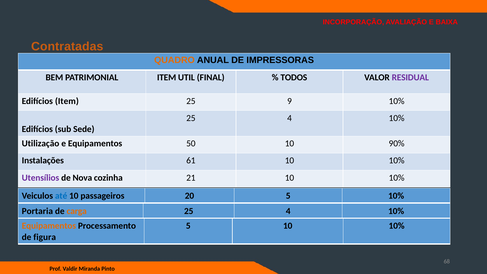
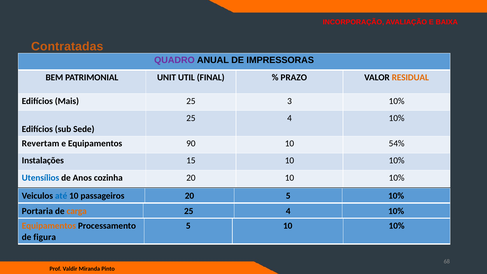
QUADRO colour: orange -> purple
PATRIMONIAL ITEM: ITEM -> UNIT
TODOS: TODOS -> PRAZO
RESIDUAL colour: purple -> orange
Edifícios Item: Item -> Mais
9: 9 -> 3
Utilização: Utilização -> Revertam
50: 50 -> 90
90%: 90% -> 54%
61: 61 -> 15
Utensílios colour: purple -> blue
Nova: Nova -> Anos
cozinha 21: 21 -> 20
